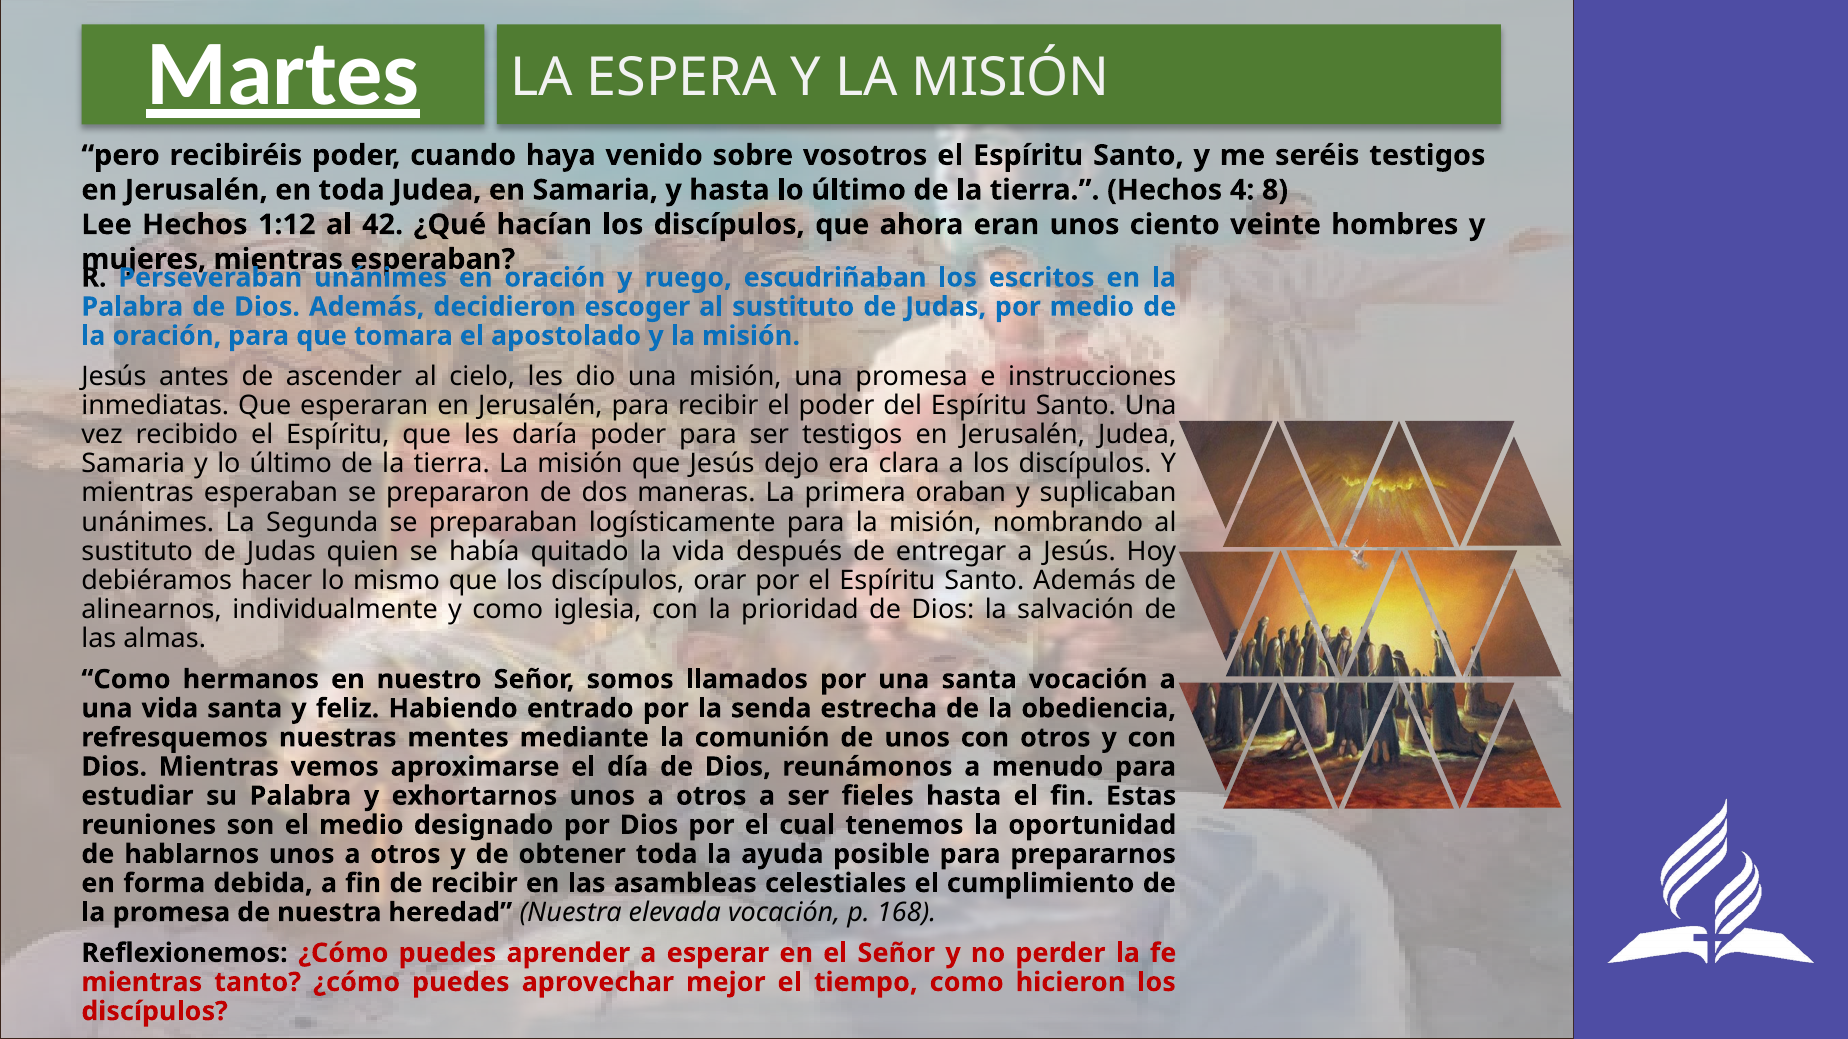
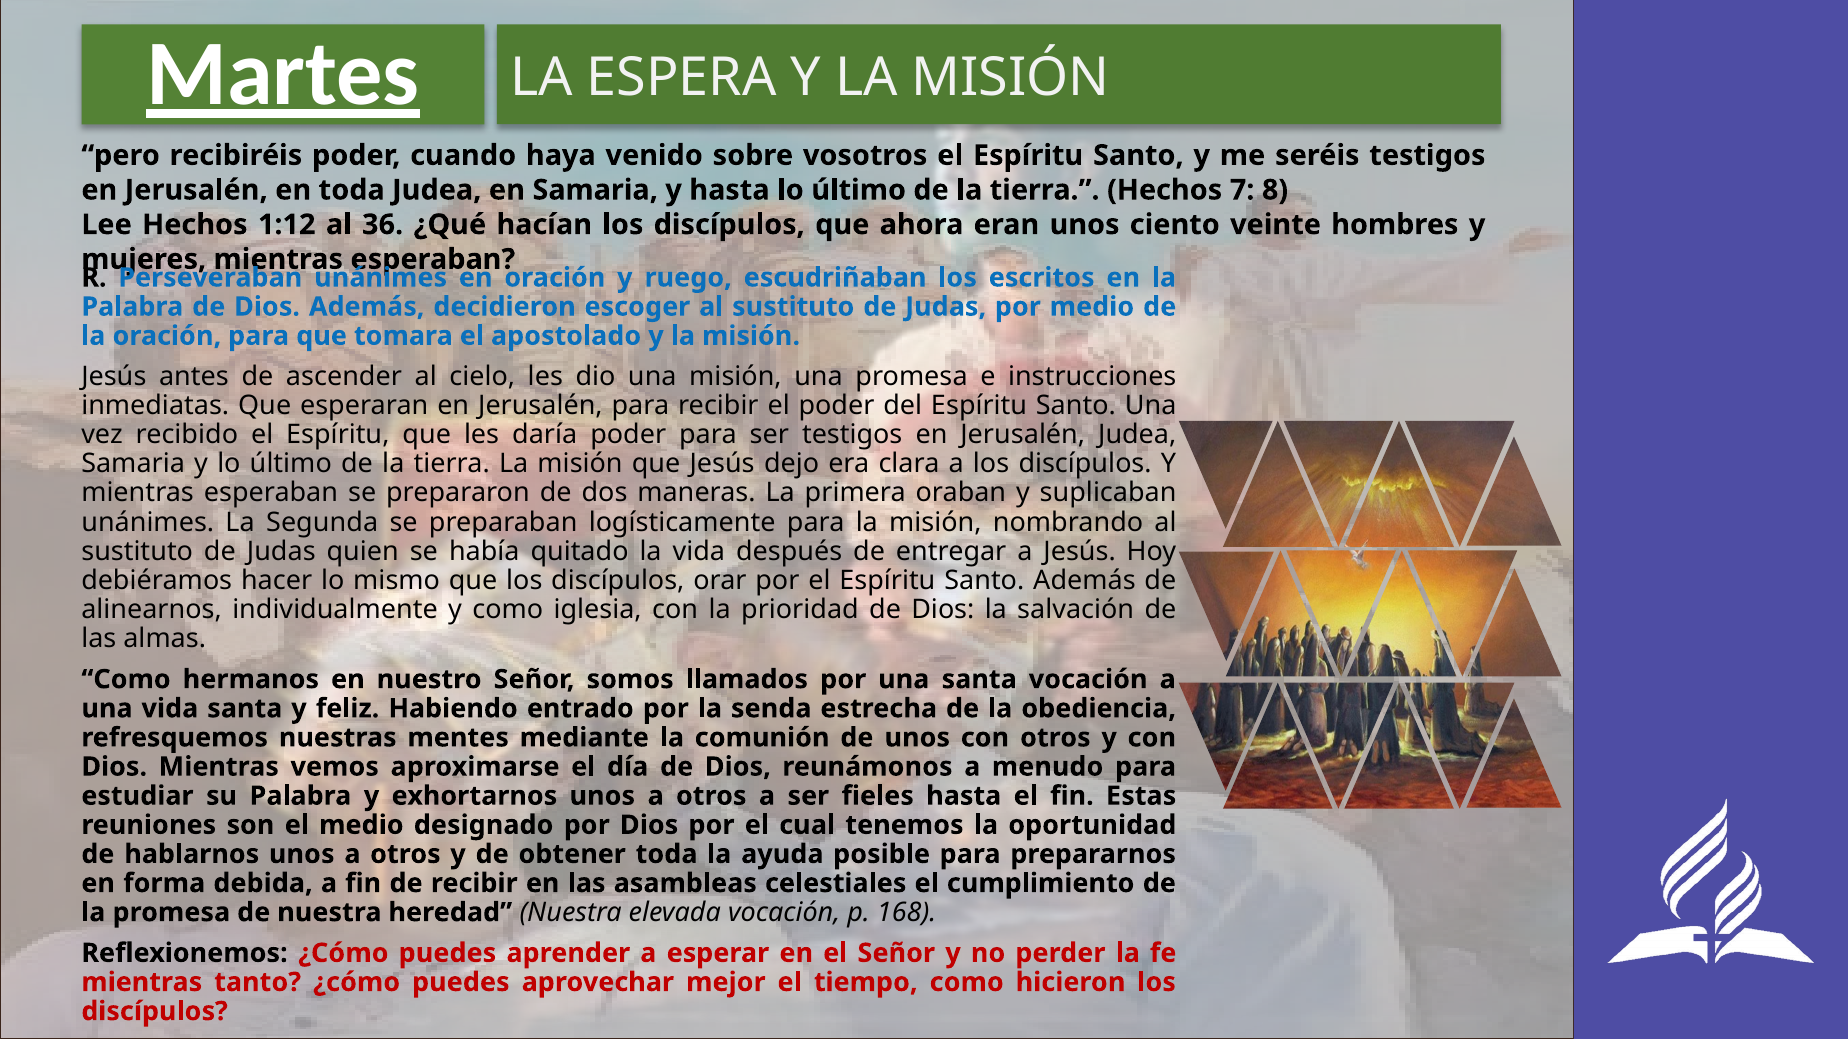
4: 4 -> 7
42: 42 -> 36
